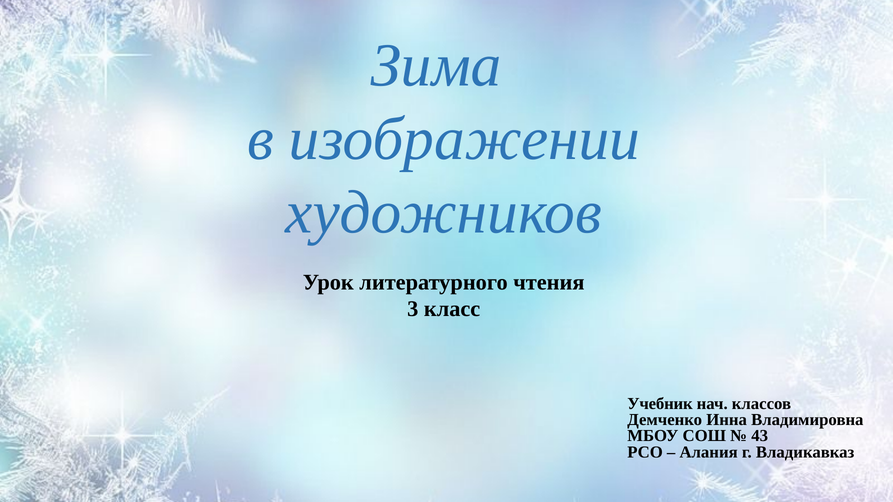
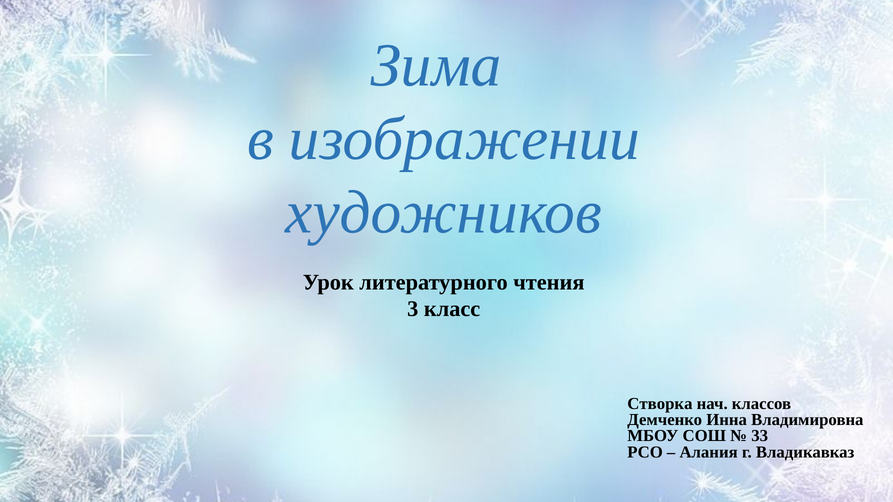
Учебник: Учебник -> Створка
43: 43 -> 33
